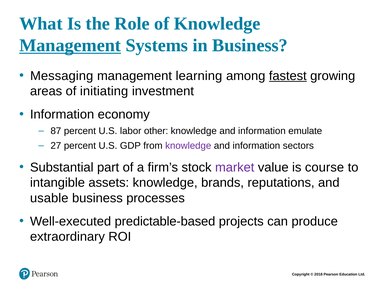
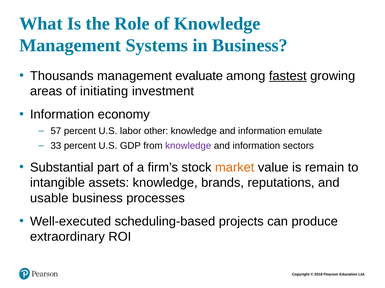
Management at (70, 46) underline: present -> none
Messaging: Messaging -> Thousands
learning: learning -> evaluate
87: 87 -> 57
27: 27 -> 33
market colour: purple -> orange
course: course -> remain
predictable-based: predictable-based -> scheduling-based
